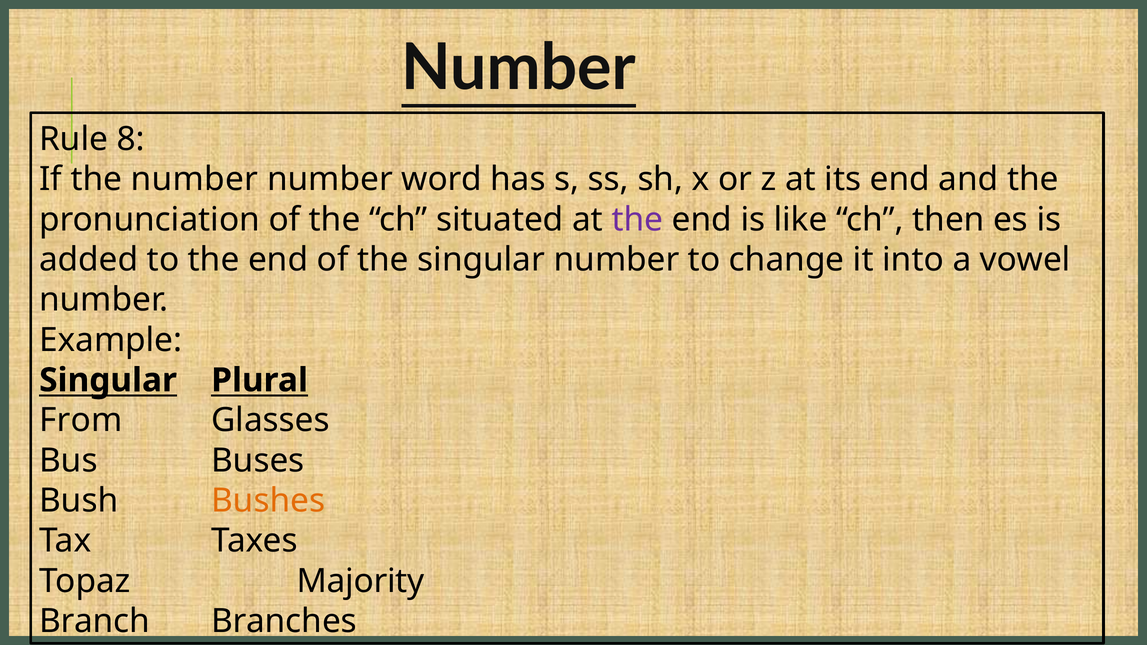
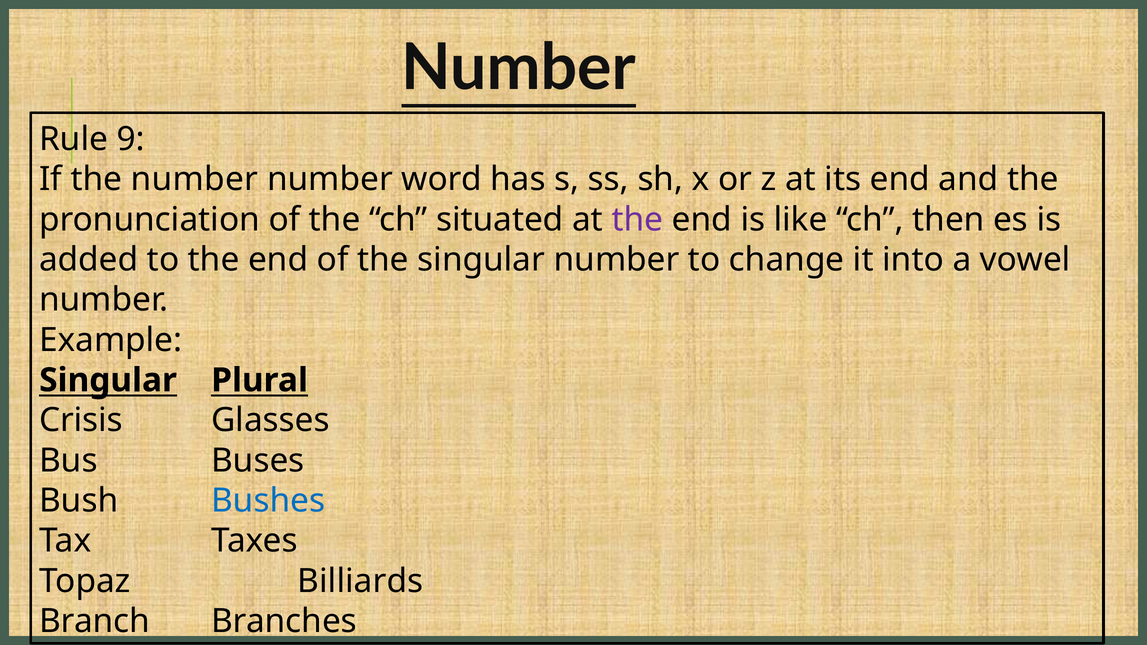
8: 8 -> 9
From: From -> Crisis
Bushes colour: orange -> blue
Majority: Majority -> Billiards
